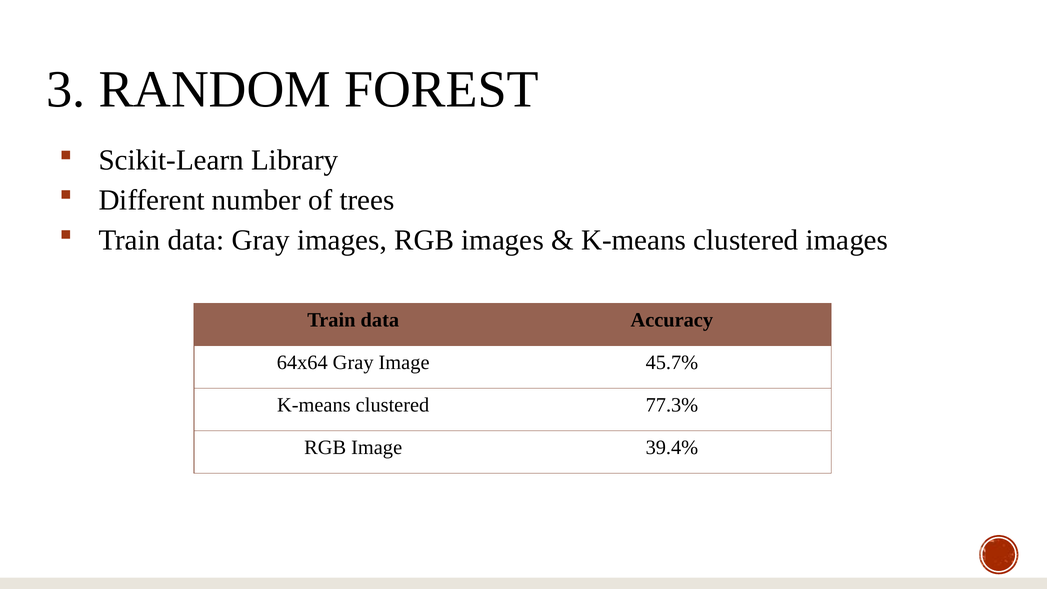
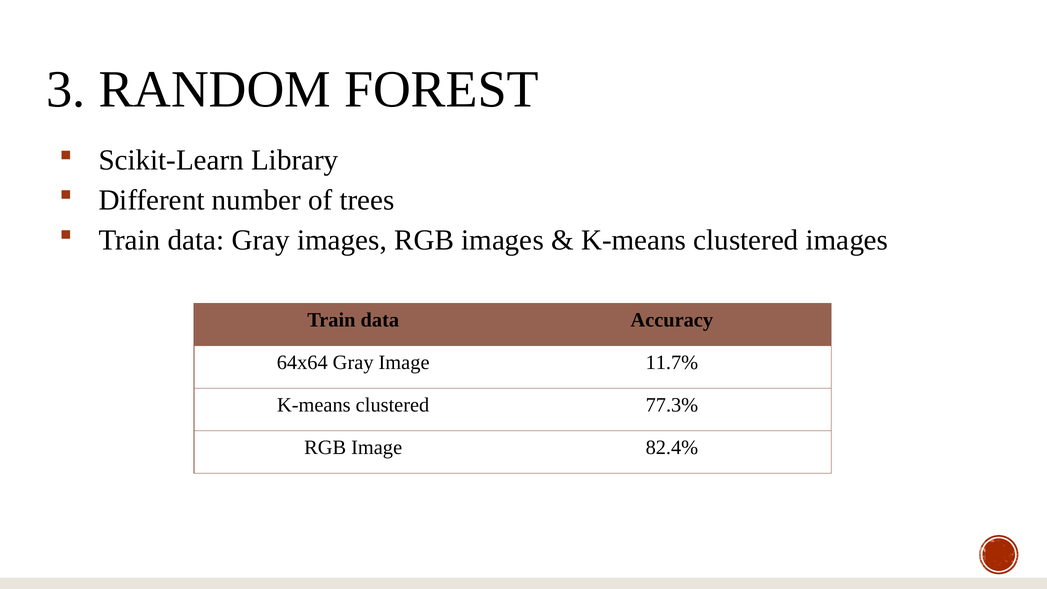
45.7%: 45.7% -> 11.7%
39.4%: 39.4% -> 82.4%
